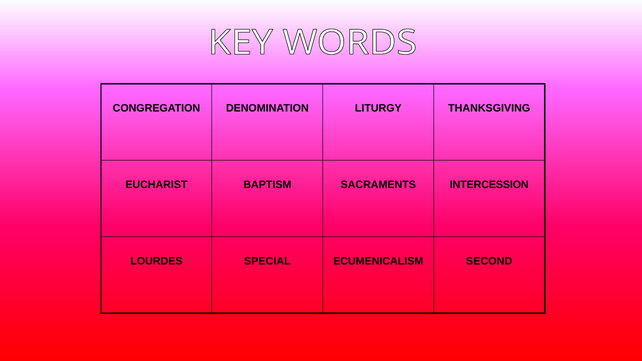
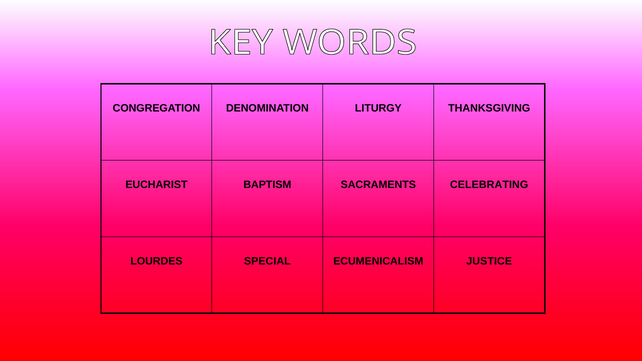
INTERCESSION: INTERCESSION -> CELEBRATING
SECOND: SECOND -> JUSTICE
